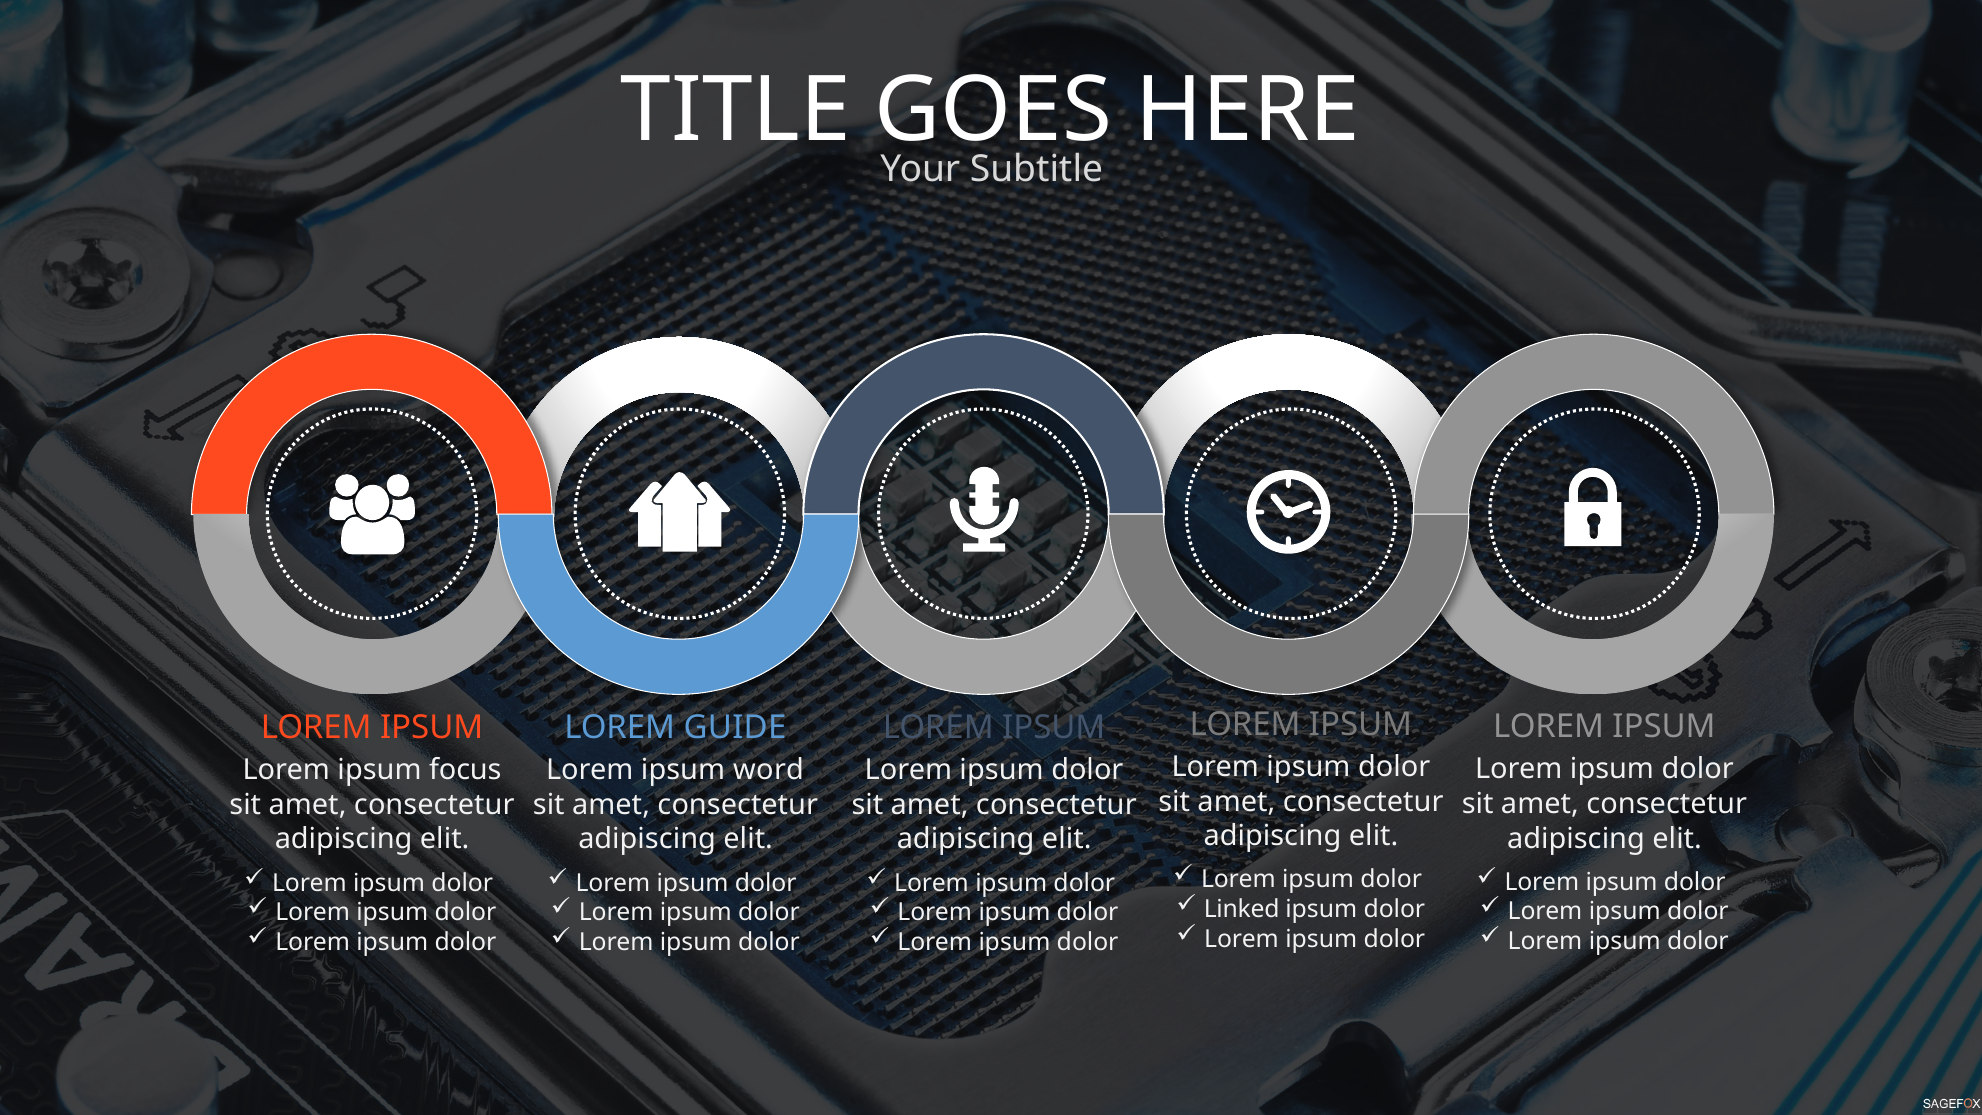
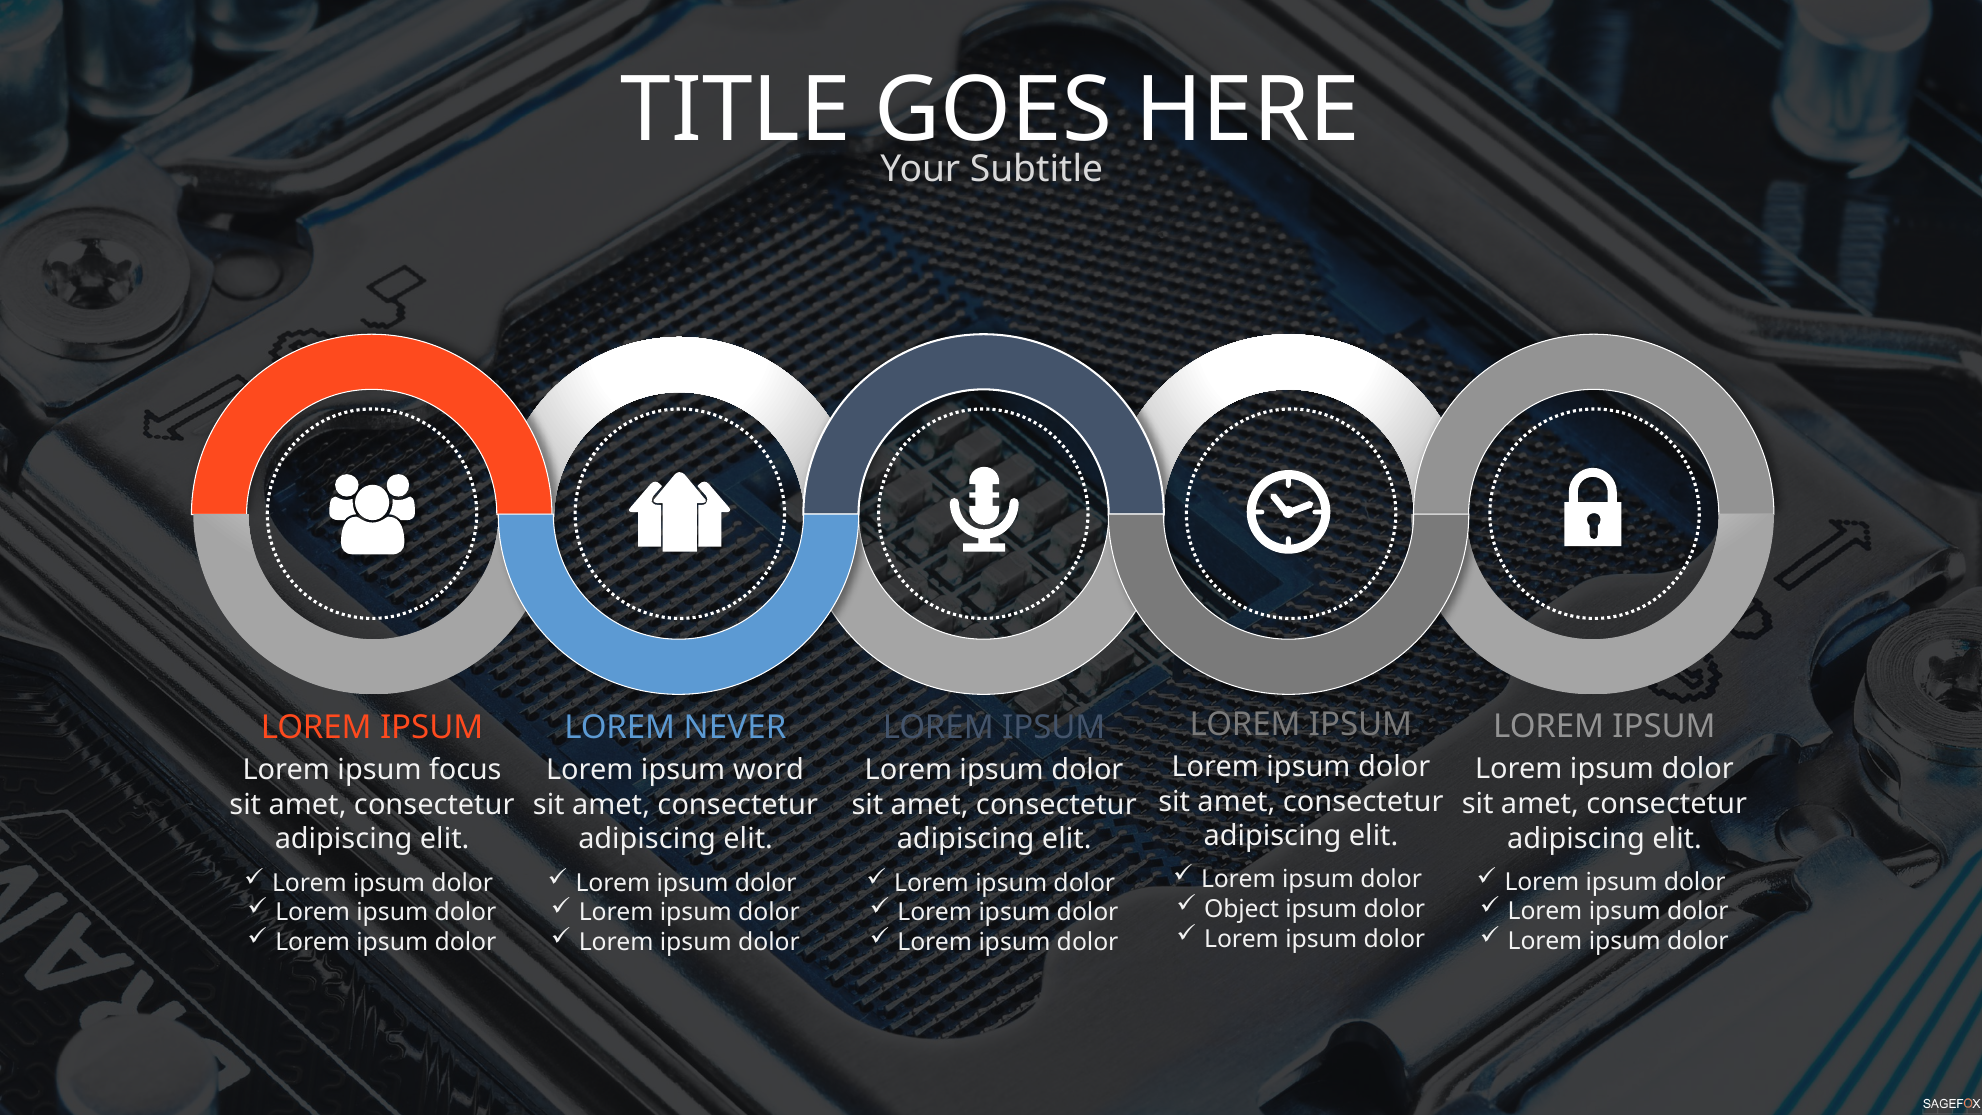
GUIDE: GUIDE -> NEVER
Linked: Linked -> Object
